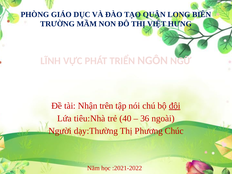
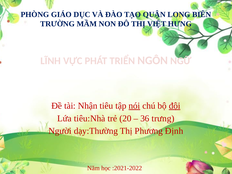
trên: trên -> tiêu
nói underline: none -> present
40: 40 -> 20
ngoài: ngoài -> trưng
Chúc: Chúc -> Định
